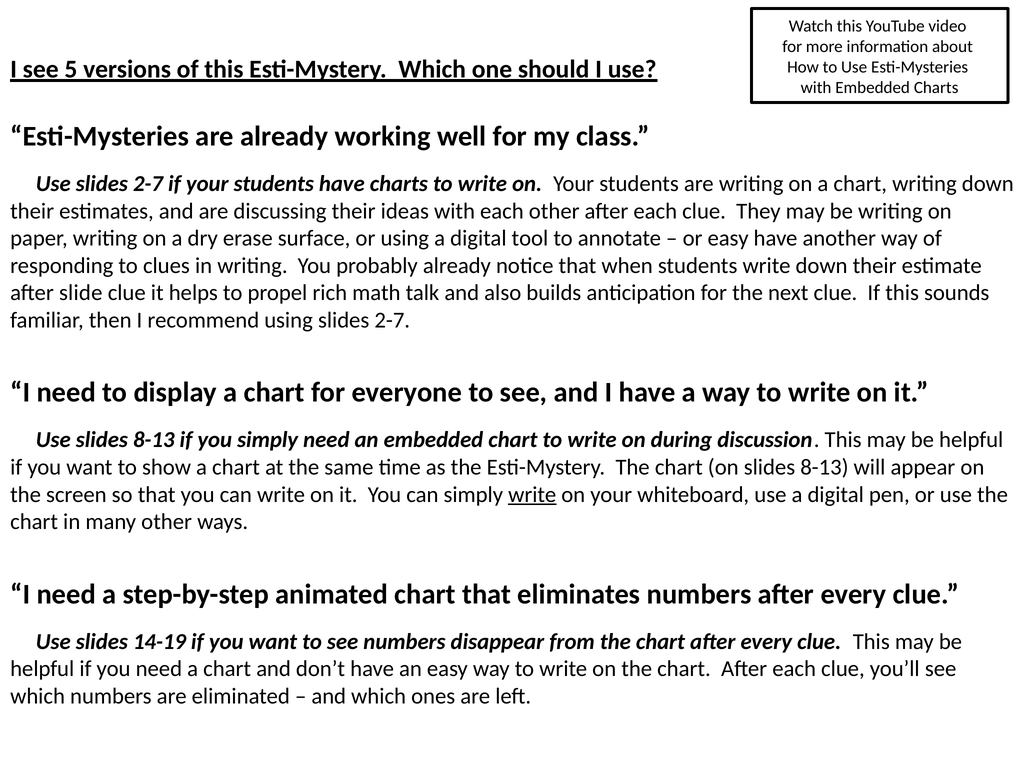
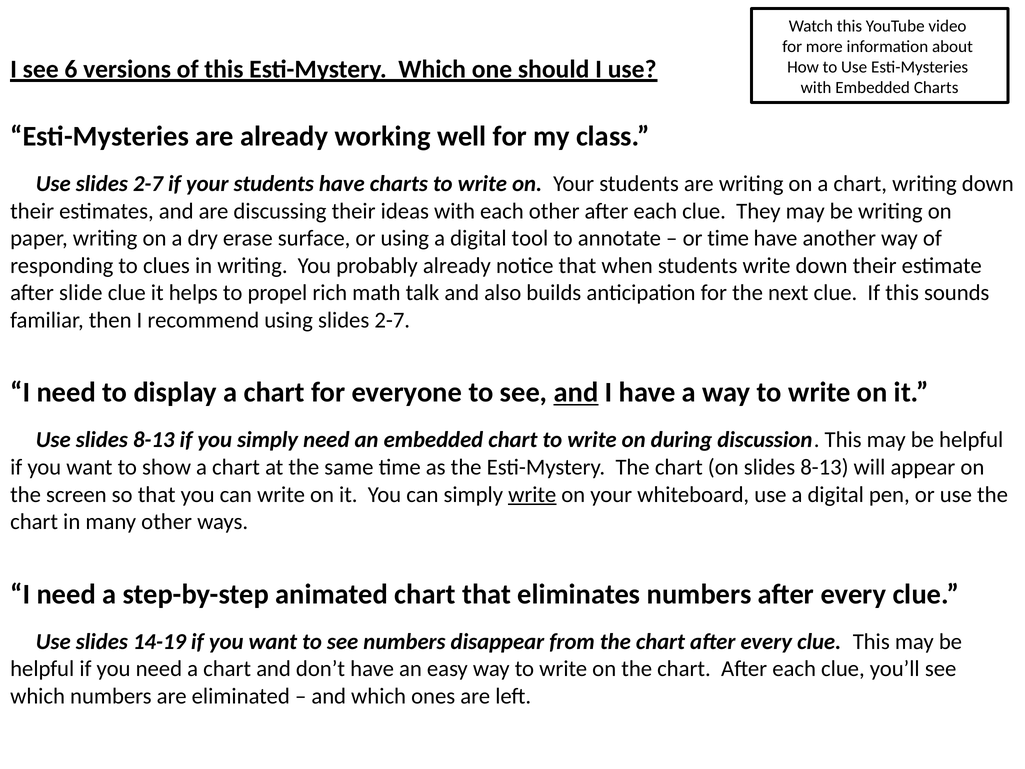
5: 5 -> 6
or easy: easy -> time
and at (576, 392) underline: none -> present
